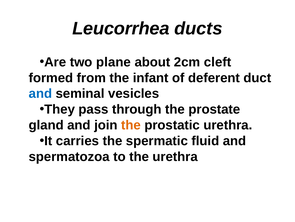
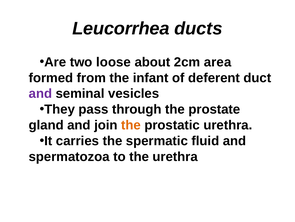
plane: plane -> loose
cleft: cleft -> area
and at (40, 93) colour: blue -> purple
